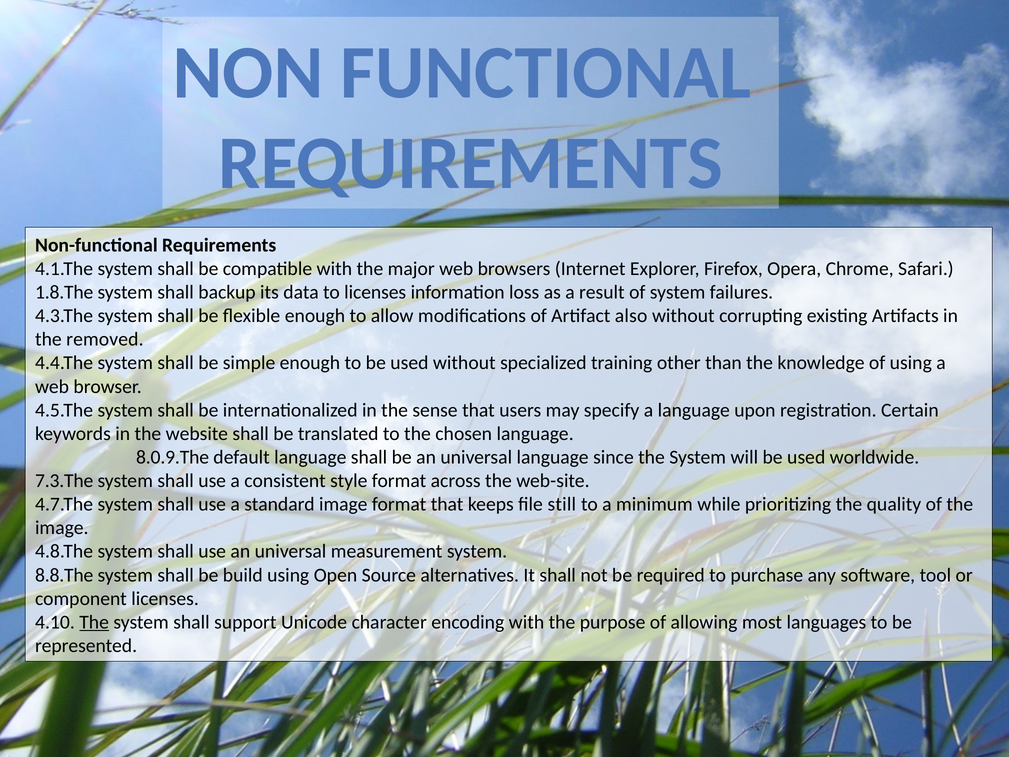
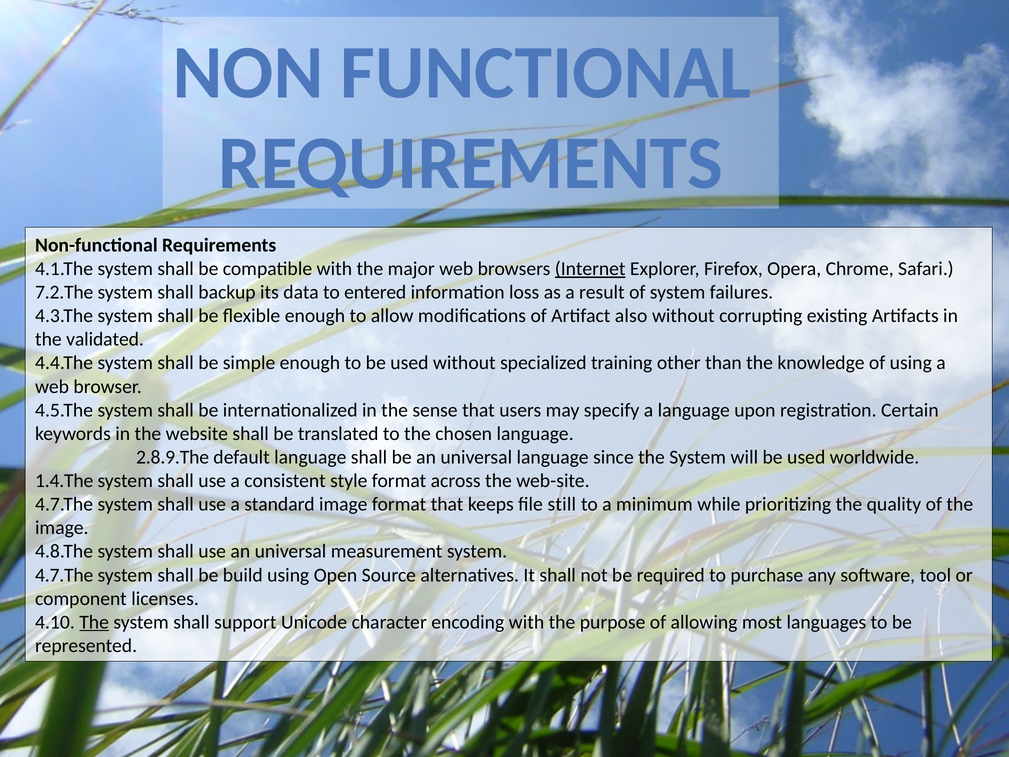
Internet underline: none -> present
1.8.The: 1.8.The -> 7.2.The
to licenses: licenses -> entered
removed: removed -> validated
8.0.9.The: 8.0.9.The -> 2.8.9.The
7.3.The: 7.3.The -> 1.4.The
8.8.The at (64, 575): 8.8.The -> 4.7.The
